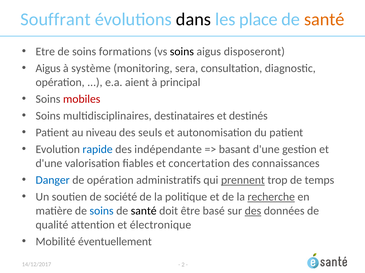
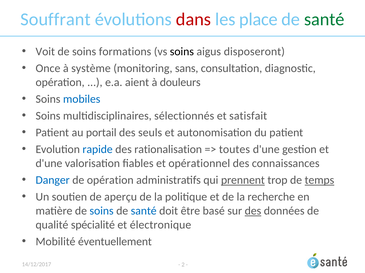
dans colour: black -> red
santé at (324, 19) colour: orange -> green
Etre: Etre -> Voit
Aigus at (48, 68): Aigus -> Once
sera: sera -> sans
principal: principal -> douleurs
mobiles colour: red -> blue
destinataires: destinataires -> sélectionnés
destinés: destinés -> satisfait
niveau: niveau -> portail
indépendante: indépendante -> rationalisation
basant: basant -> toutes
concertation: concertation -> opérationnel
temps underline: none -> present
société: société -> aperçu
recherche underline: present -> none
santé at (144, 211) colour: black -> blue
attention: attention -> spécialité
